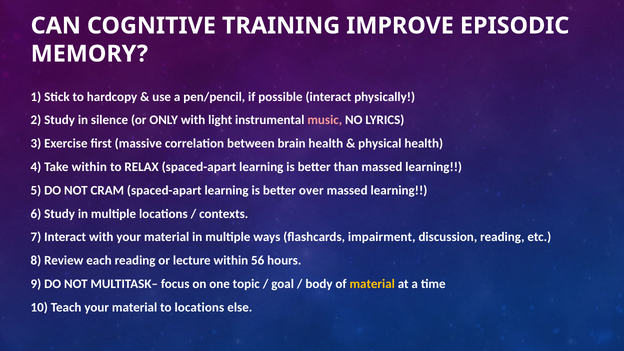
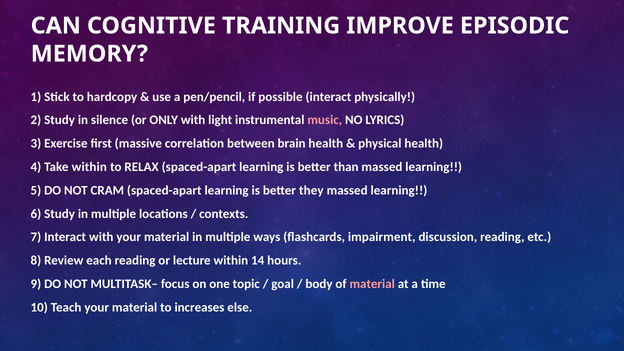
over: over -> they
56: 56 -> 14
material at (372, 284) colour: yellow -> pink
to locations: locations -> increases
